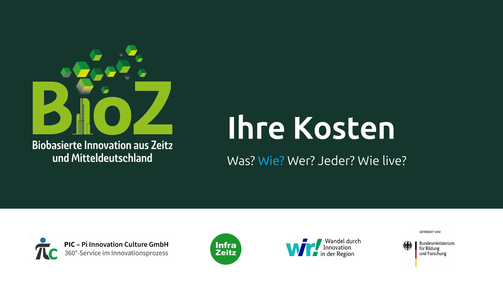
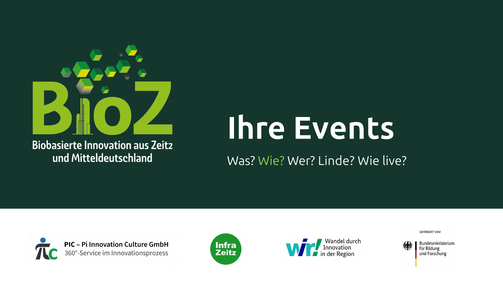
Kosten: Kosten -> Events
Wie at (271, 161) colour: light blue -> light green
Jeder: Jeder -> Linde
